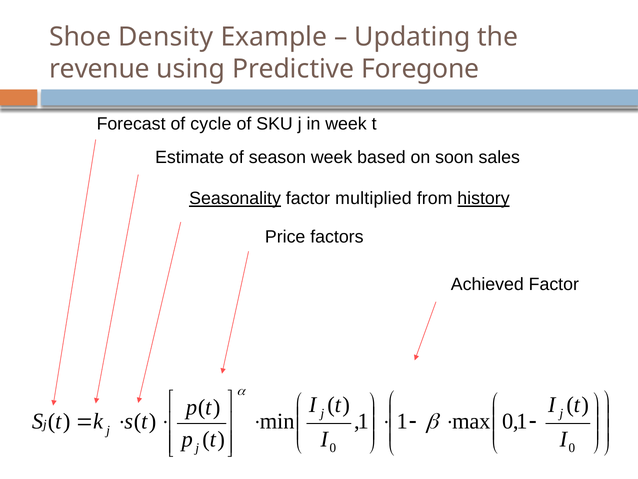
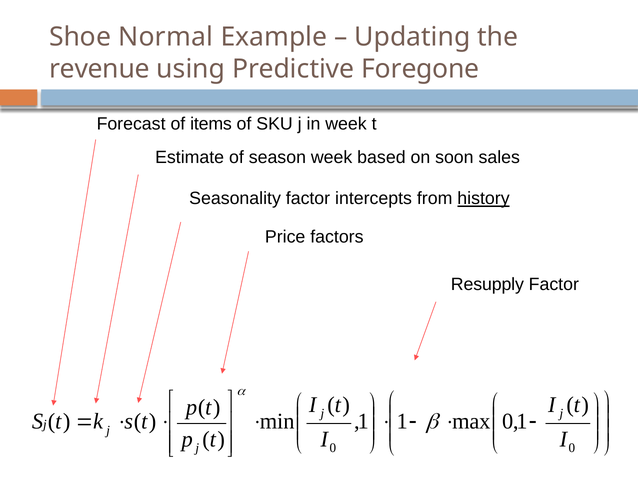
Density: Density -> Normal
cycle: cycle -> items
Seasonality underline: present -> none
multiplied: multiplied -> intercepts
Achieved: Achieved -> Resupply
